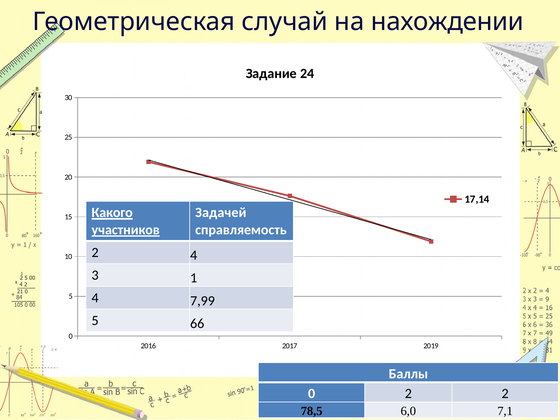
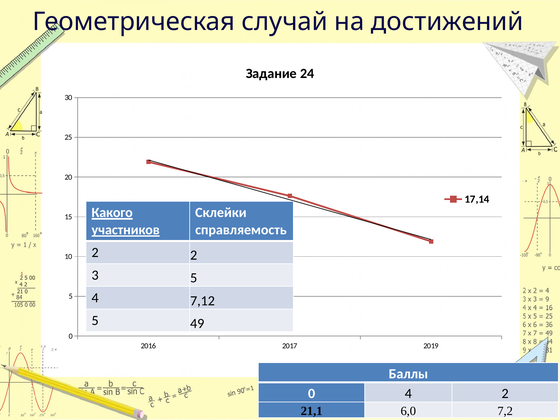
нахождении: нахождении -> достижений
Задачей: Задачей -> Склейки
2 4: 4 -> 2
3 1: 1 -> 5
7,99: 7,99 -> 7,12
66: 66 -> 49
0 2: 2 -> 4
78,5: 78,5 -> 21,1
7,1: 7,1 -> 7,2
